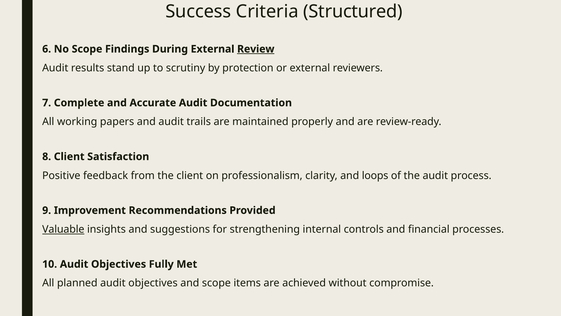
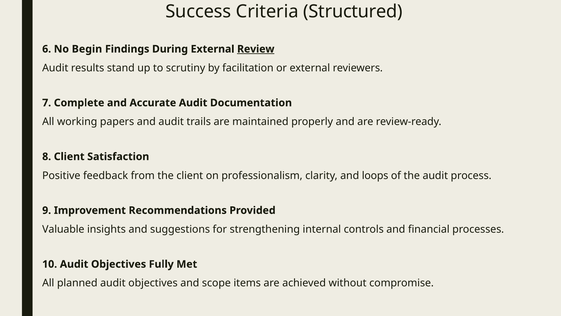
No Scope: Scope -> Begin
protection: protection -> facilitation
Valuable underline: present -> none
